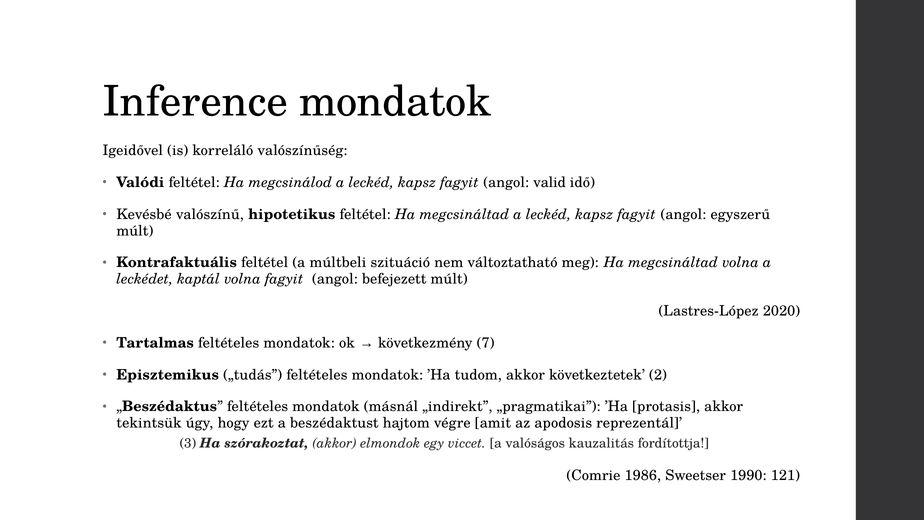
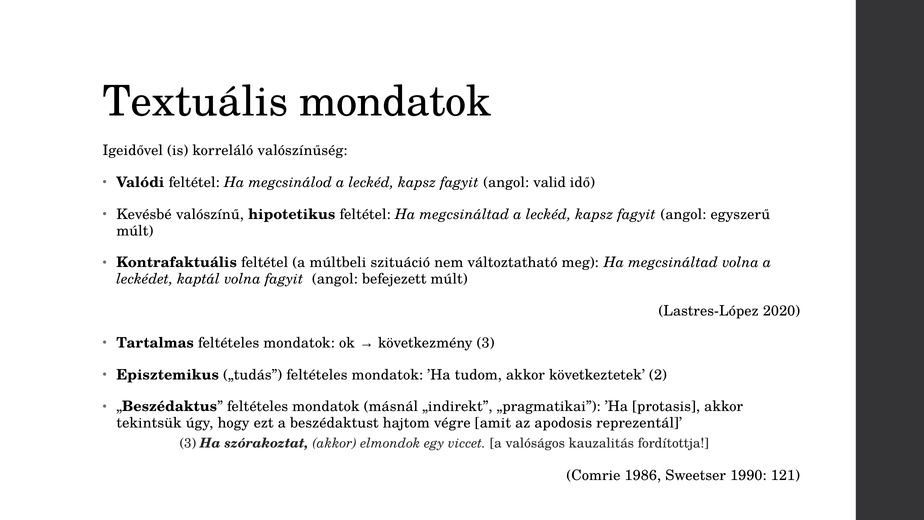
Inference: Inference -> Textuális
következmény 7: 7 -> 3
